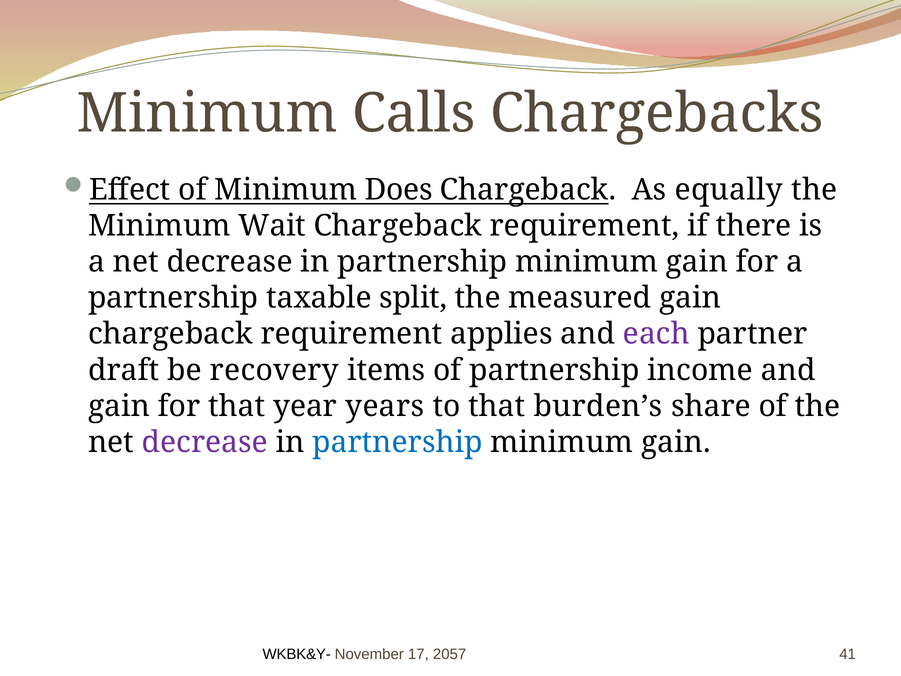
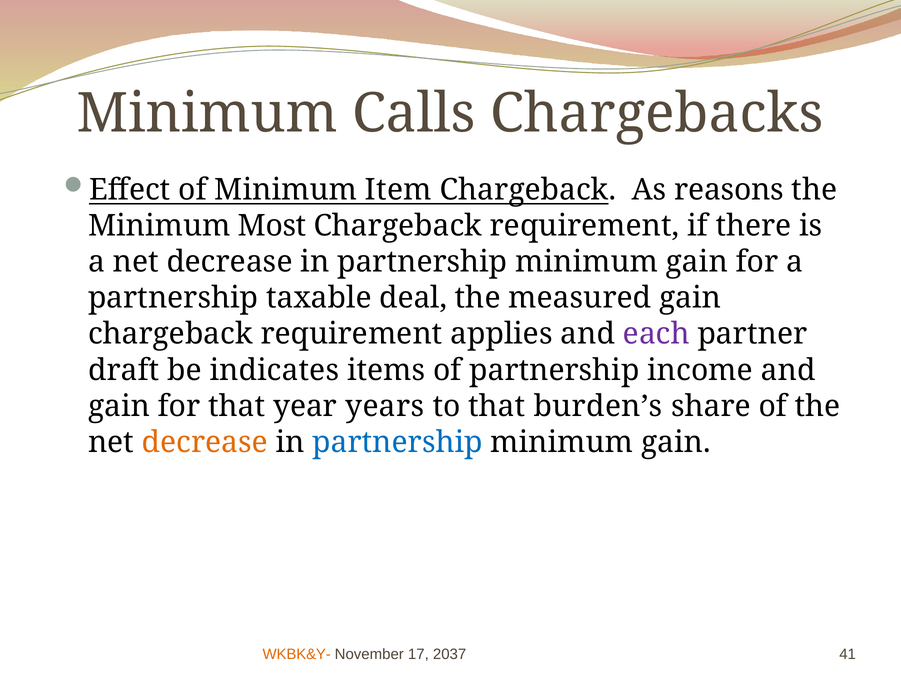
Does: Does -> Item
equally: equally -> reasons
Wait: Wait -> Most
split: split -> deal
recovery: recovery -> indicates
decrease at (205, 442) colour: purple -> orange
WKBK&Y- colour: black -> orange
2057: 2057 -> 2037
